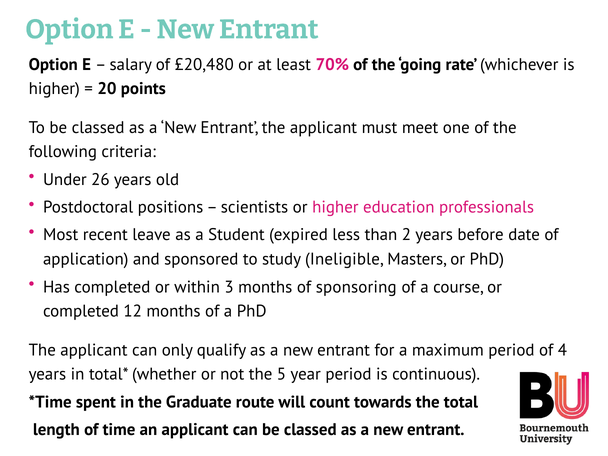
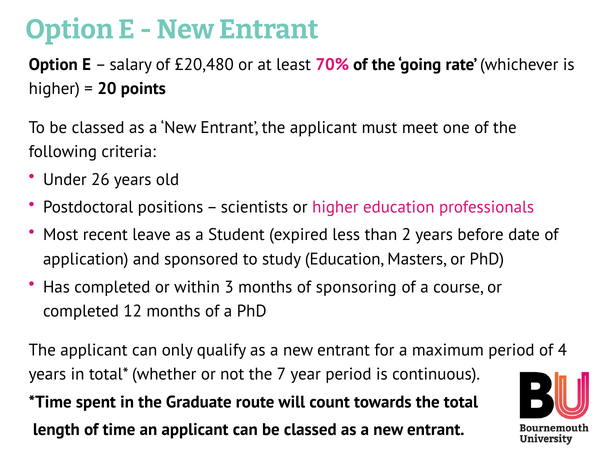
study Ineligible: Ineligible -> Education
5: 5 -> 7
